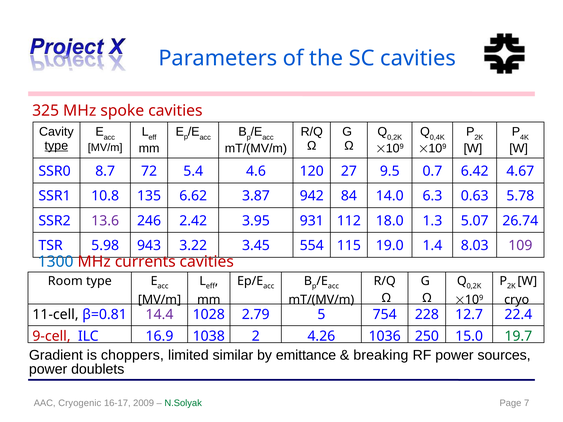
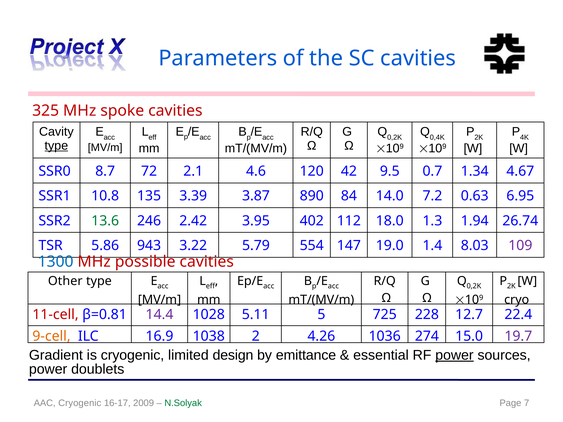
5.4: 5.4 -> 2.1
27: 27 -> 42
6.42: 6.42 -> 1.34
6.62: 6.62 -> 3.39
942: 942 -> 890
6.3: 6.3 -> 7.2
5.78: 5.78 -> 6.95
13.6 colour: purple -> green
931: 931 -> 402
5.07: 5.07 -> 1.94
5.98: 5.98 -> 5.86
3.45: 3.45 -> 5.79
115: 115 -> 147
currents: currents -> possible
Room: Room -> Other
11-cell colour: black -> red
2.79: 2.79 -> 5.11
754: 754 -> 725
9-cell colour: red -> orange
250: 250 -> 274
19.7 colour: green -> purple
is choppers: choppers -> cryogenic
similar: similar -> design
breaking: breaking -> essential
power at (454, 355) underline: none -> present
